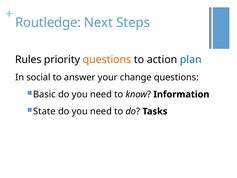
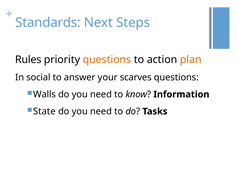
Routledge: Routledge -> Standards
plan colour: blue -> orange
change: change -> scarves
Basic: Basic -> Walls
